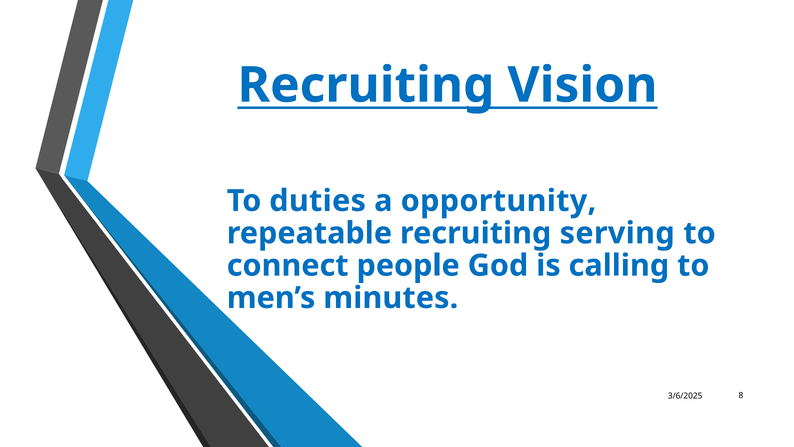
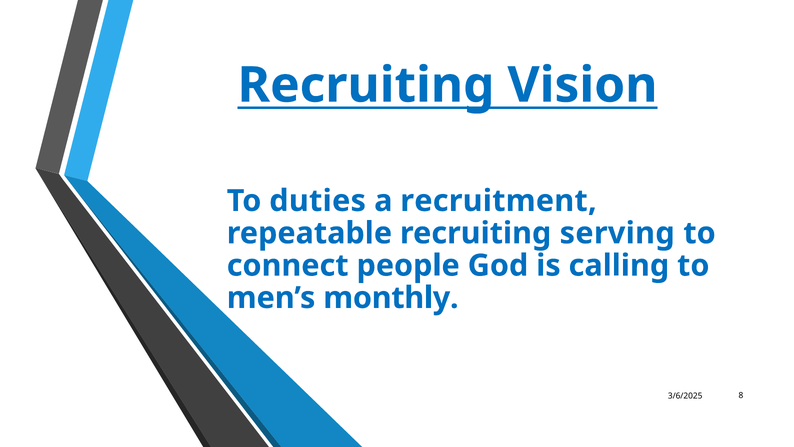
opportunity: opportunity -> recruitment
minutes: minutes -> monthly
